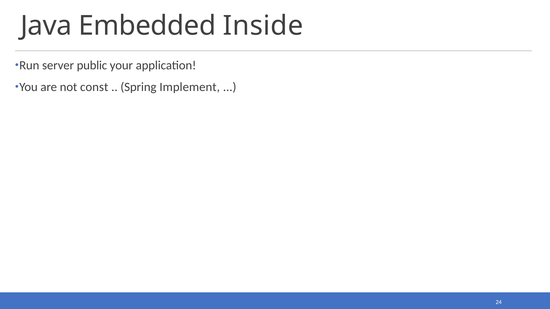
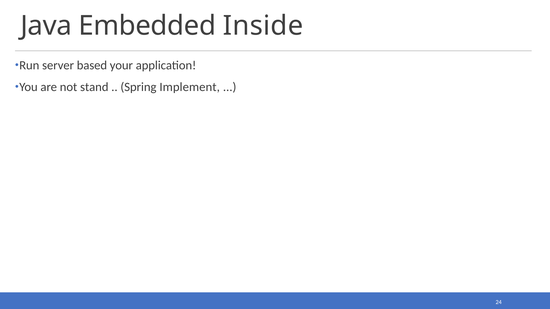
public: public -> based
const: const -> stand
